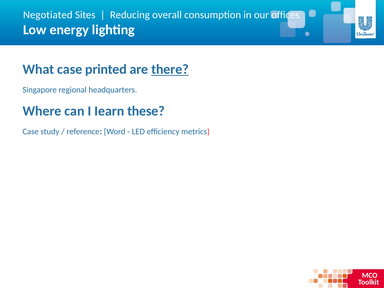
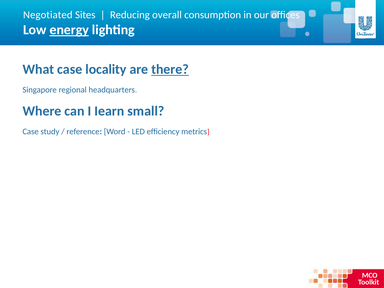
energy underline: none -> present
printed: printed -> locality
these: these -> small
